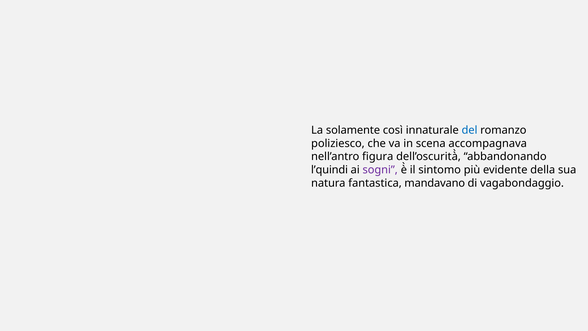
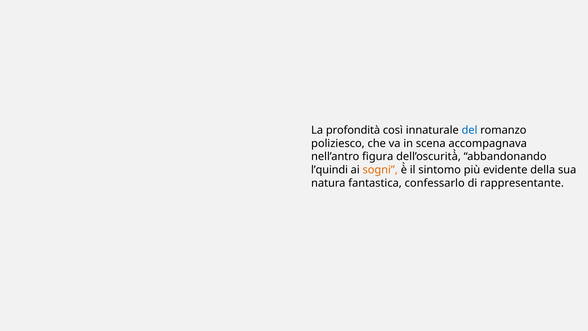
solamente: solamente -> profondità
sogni colour: purple -> orange
mandavano: mandavano -> confessarlo
vagabondaggio: vagabondaggio -> rappresentante
